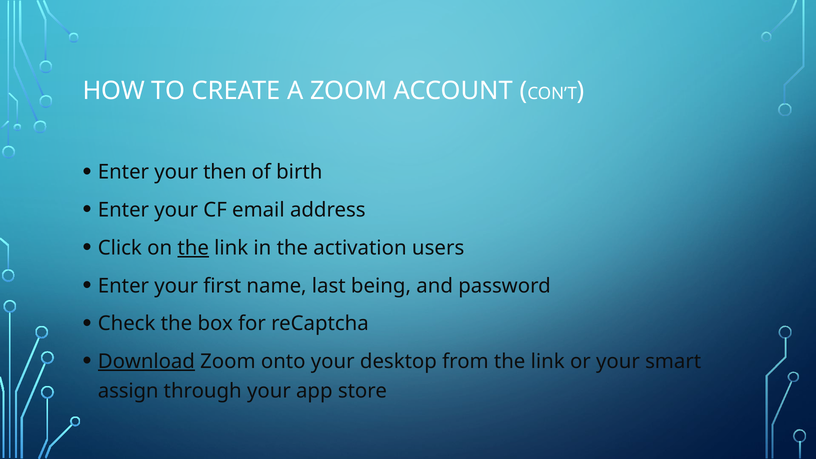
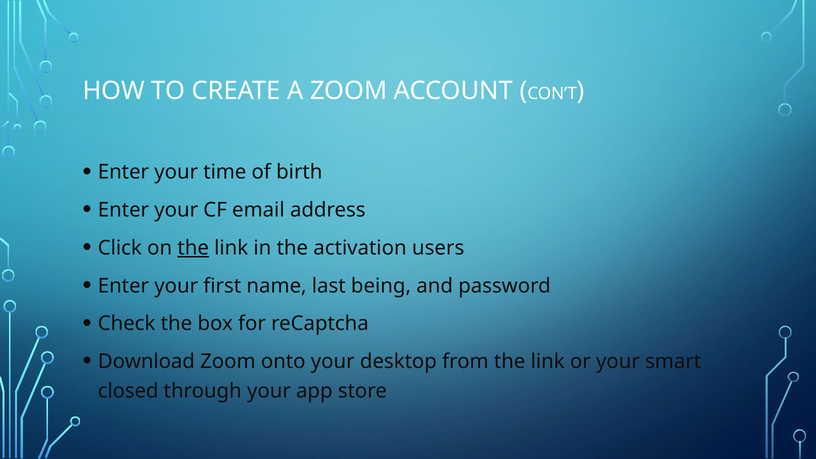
then: then -> time
Download underline: present -> none
assign: assign -> closed
